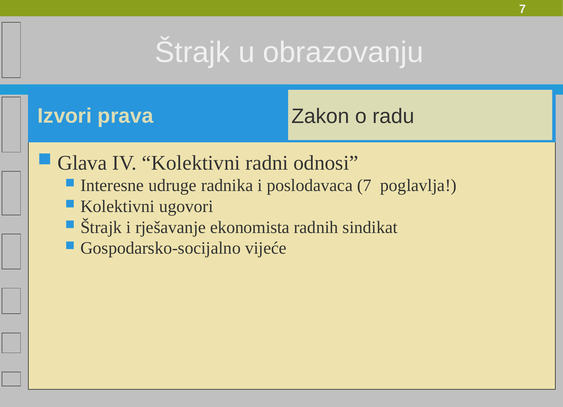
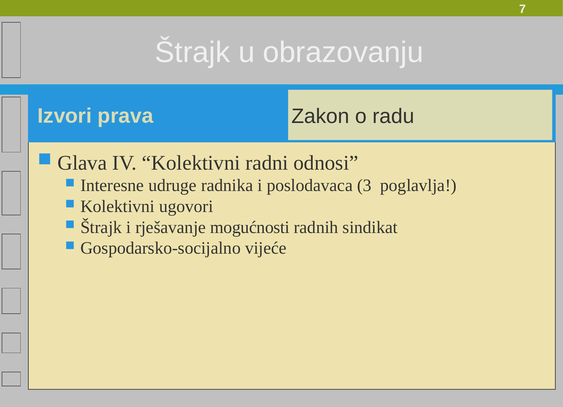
poslodavaca 7: 7 -> 3
ekonomista: ekonomista -> mogućnosti
